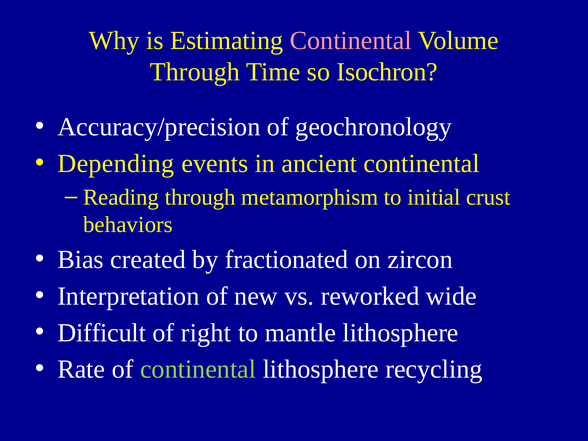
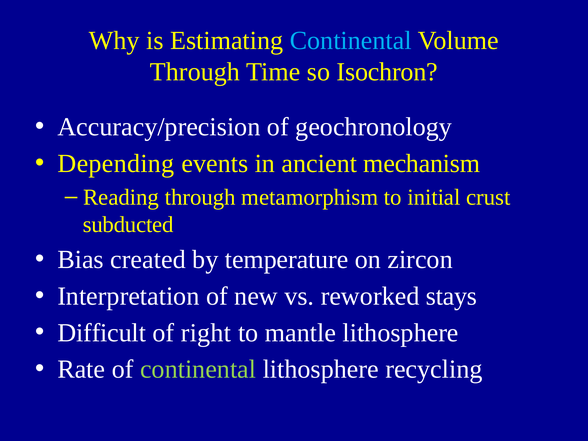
Continental at (351, 41) colour: pink -> light blue
ancient continental: continental -> mechanism
behaviors: behaviors -> subducted
fractionated: fractionated -> temperature
wide: wide -> stays
